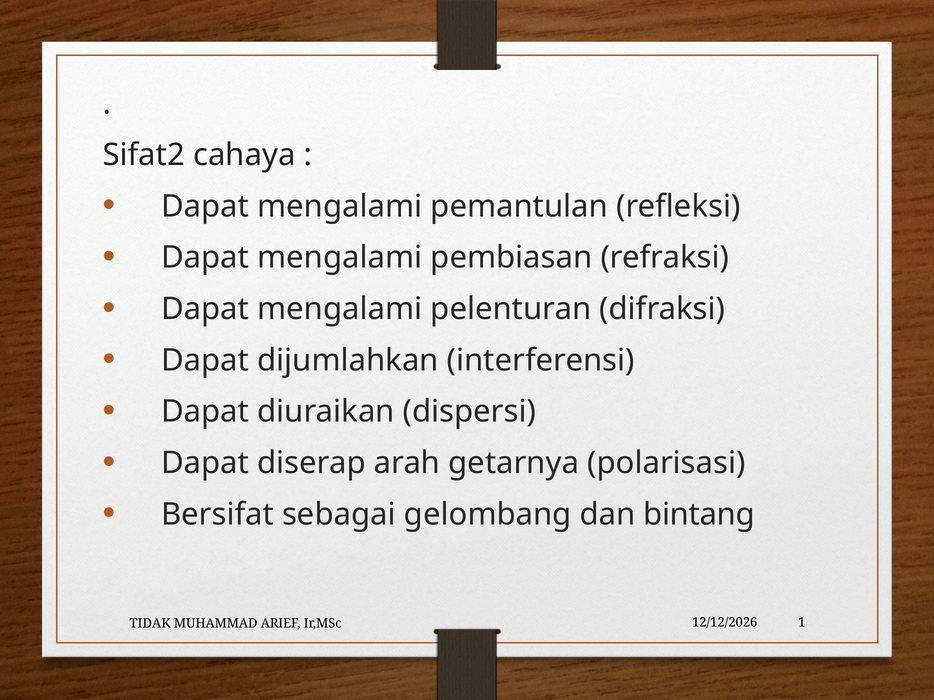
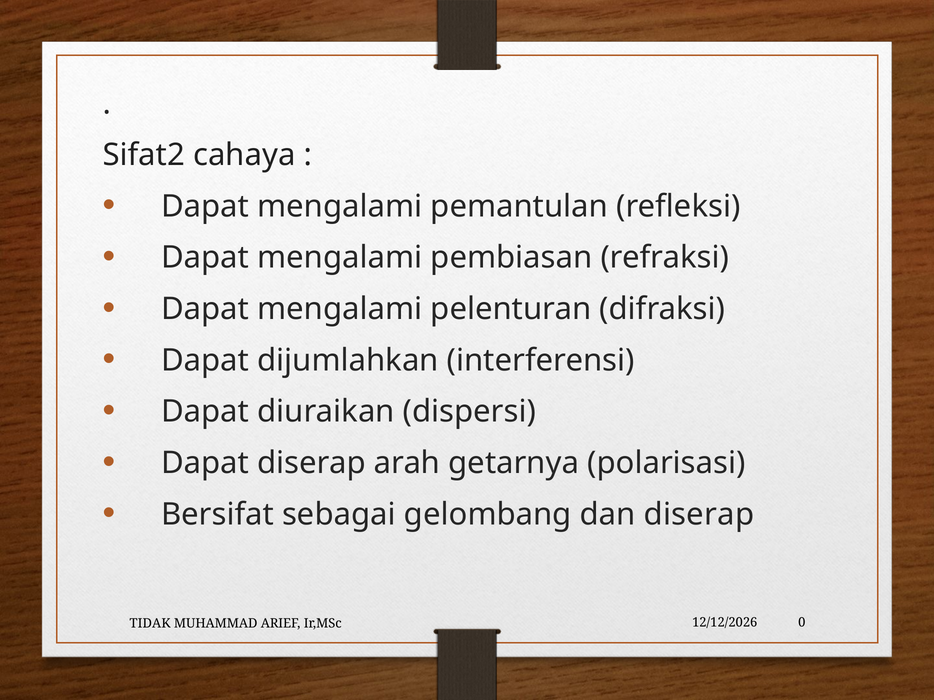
dan bintang: bintang -> diserap
1: 1 -> 0
